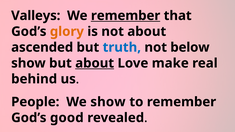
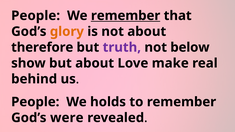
Valleys at (36, 16): Valleys -> People
ascended: ascended -> therefore
truth colour: blue -> purple
about at (95, 63) underline: present -> none
We show: show -> holds
good: good -> were
